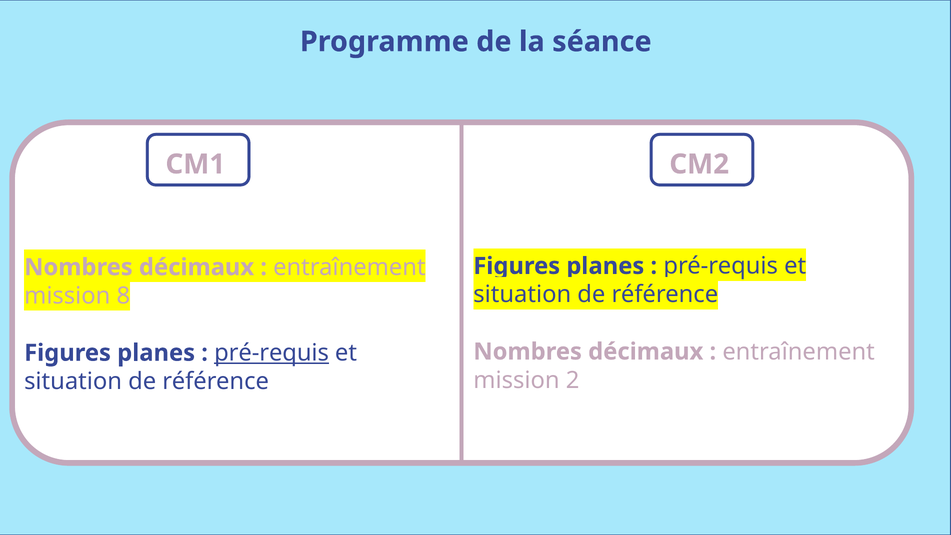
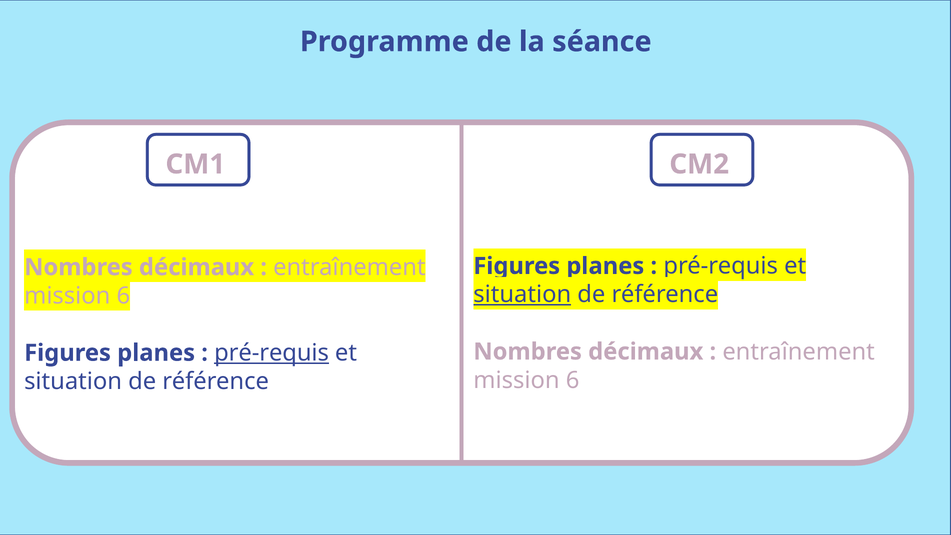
situation at (522, 295) underline: none -> present
8 at (123, 296): 8 -> 6
2 at (573, 380): 2 -> 6
